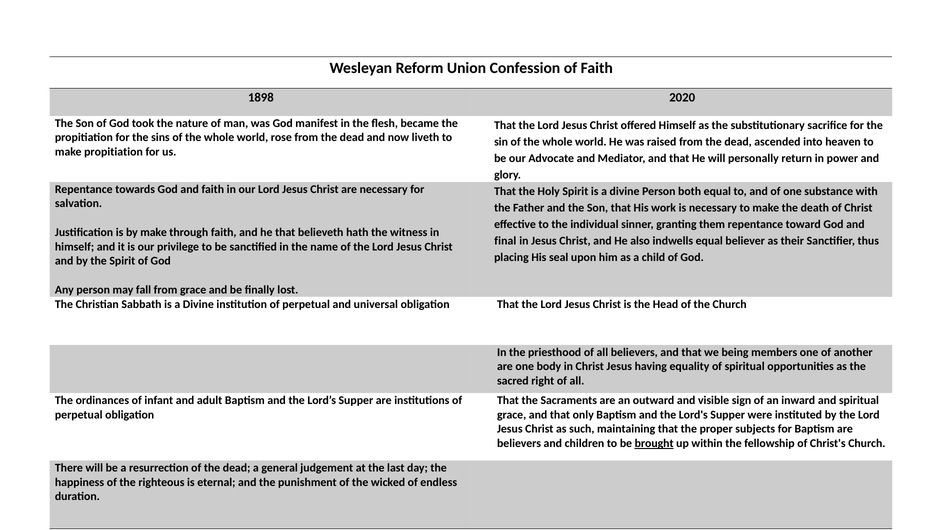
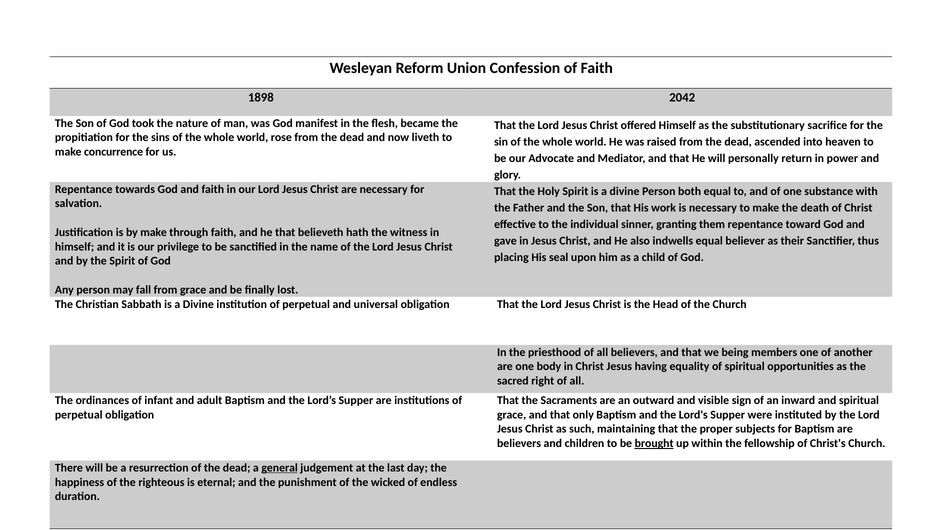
2020: 2020 -> 2042
make propitiation: propitiation -> concurrence
final: final -> gave
general underline: none -> present
